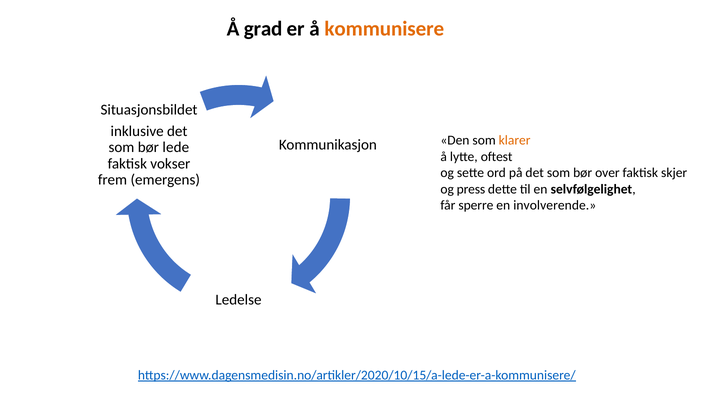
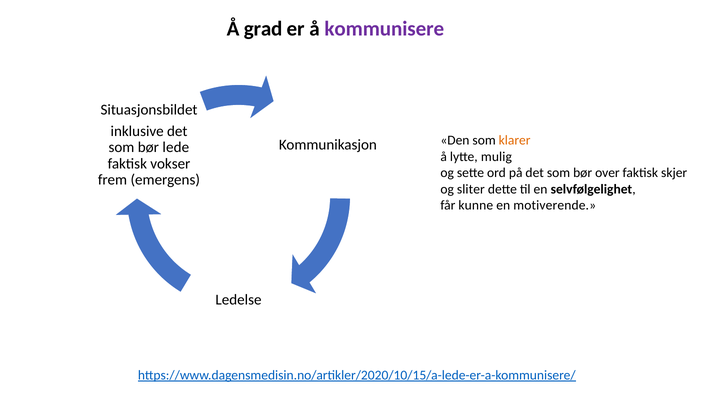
kommunisere colour: orange -> purple
oftest: oftest -> mulig
press: press -> sliter
sperre: sperre -> kunne
involverende: involverende -> motiverende
